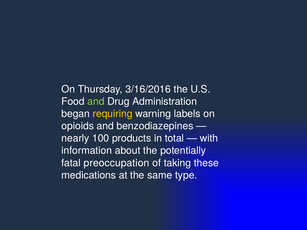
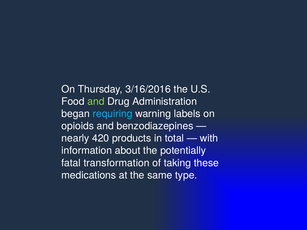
requiring colour: yellow -> light blue
100: 100 -> 420
preoccupation: preoccupation -> transformation
